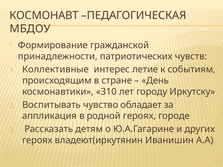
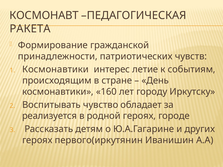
МБДОУ: МБДОУ -> РАКЕТА
Коллективные at (56, 70): Коллективные -> Космонавтики
310: 310 -> 160
аппликация: аппликация -> реализуется
владеют(иркутянин: владеют(иркутянин -> первого(иркутянин
